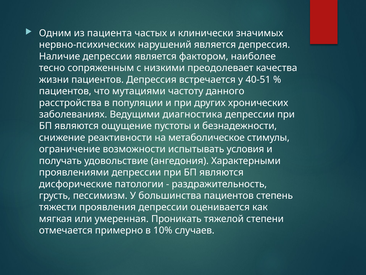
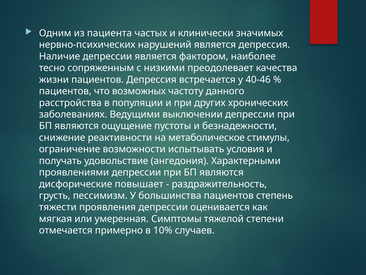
40-51: 40-51 -> 40-46
мутациями: мутациями -> возможных
диагностика: диагностика -> выключении
патологии: патологии -> повышает
Проникать: Проникать -> Симптомы
